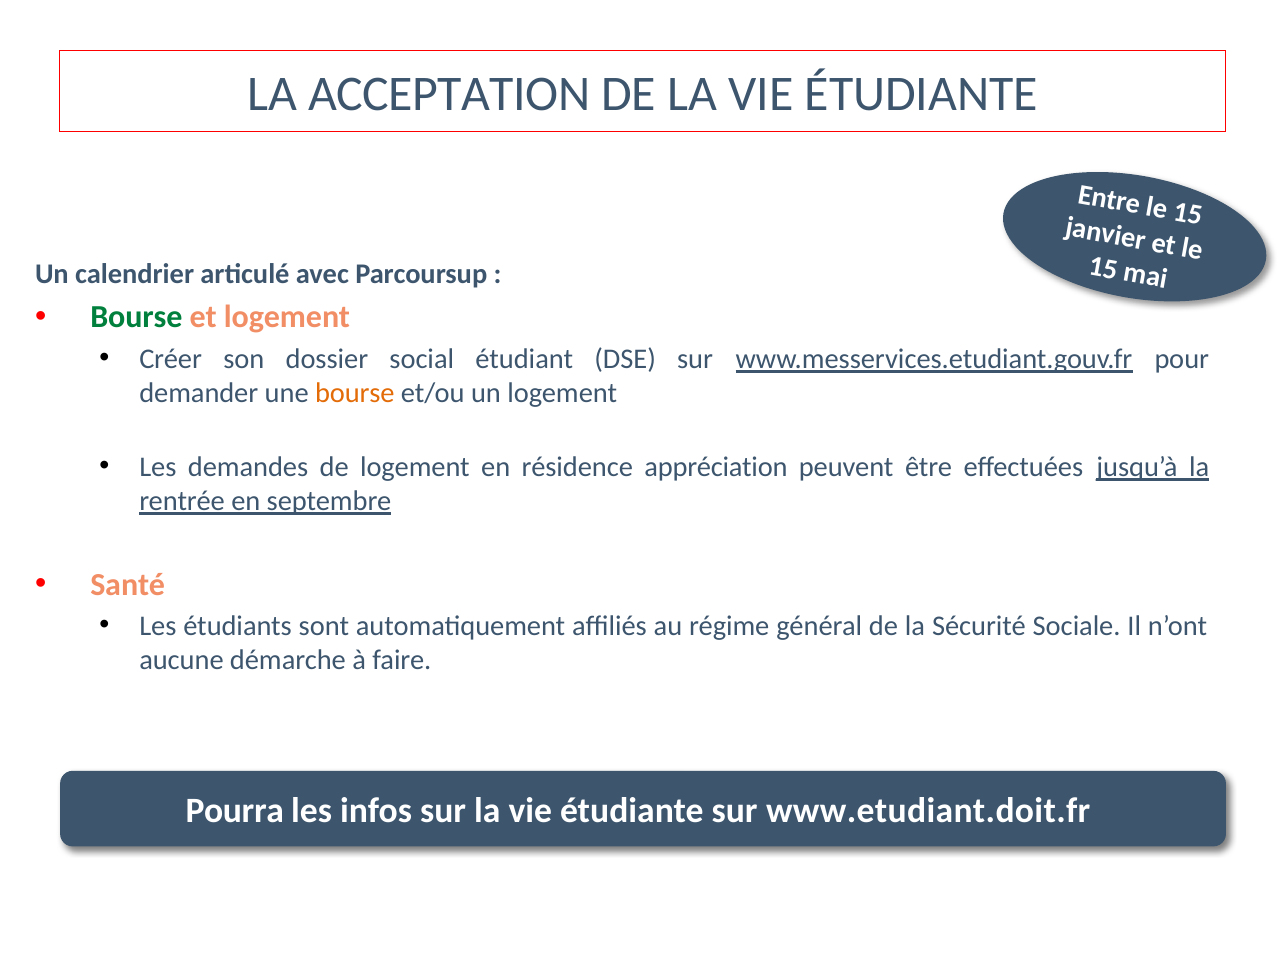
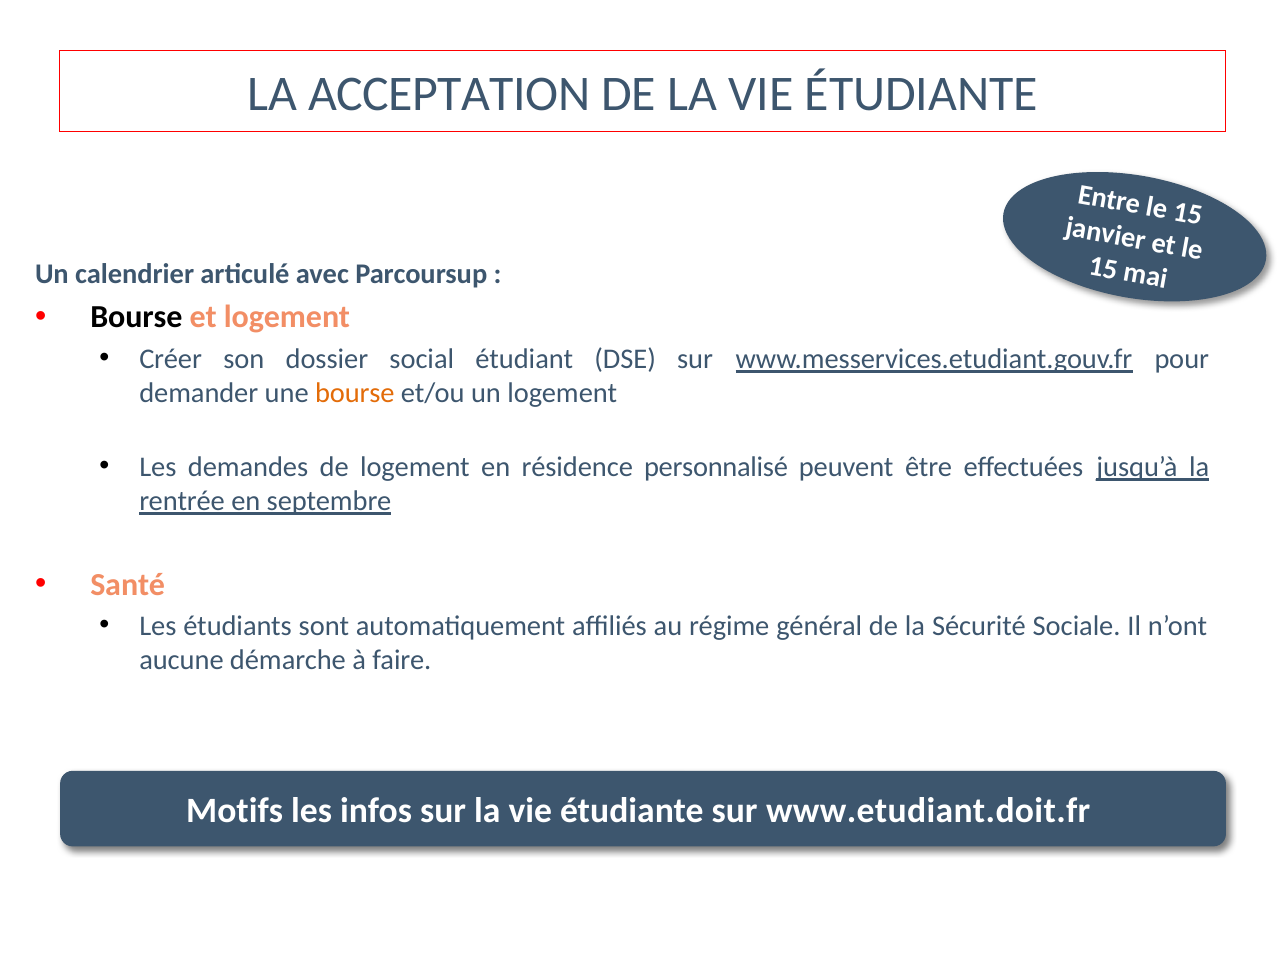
Bourse at (136, 317) colour: green -> black
appréciation: appréciation -> personnalisé
Pourra: Pourra -> Motifs
